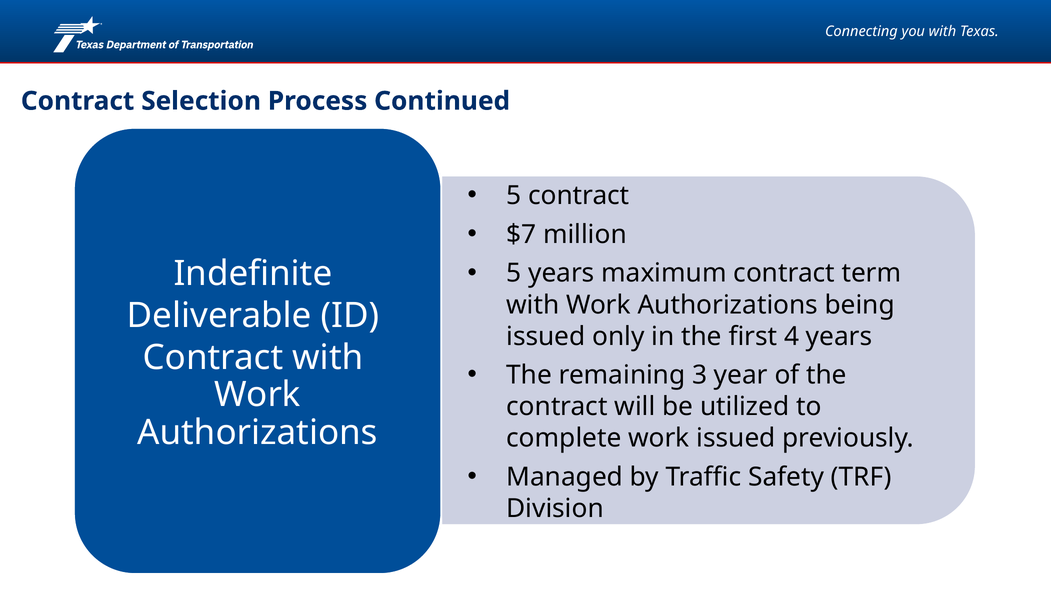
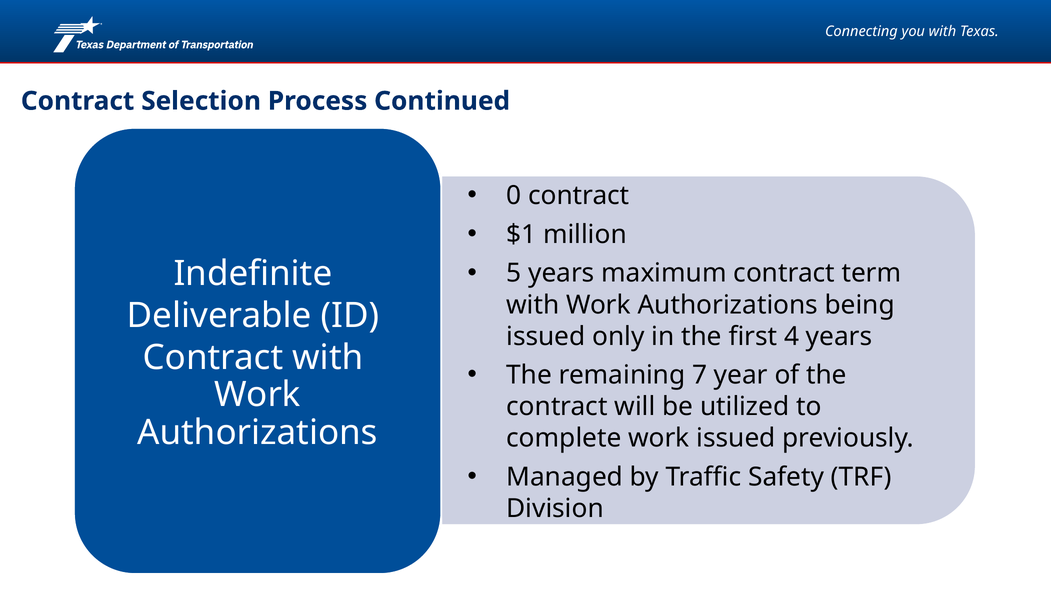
5 at (514, 196): 5 -> 0
$7: $7 -> $1
3: 3 -> 7
